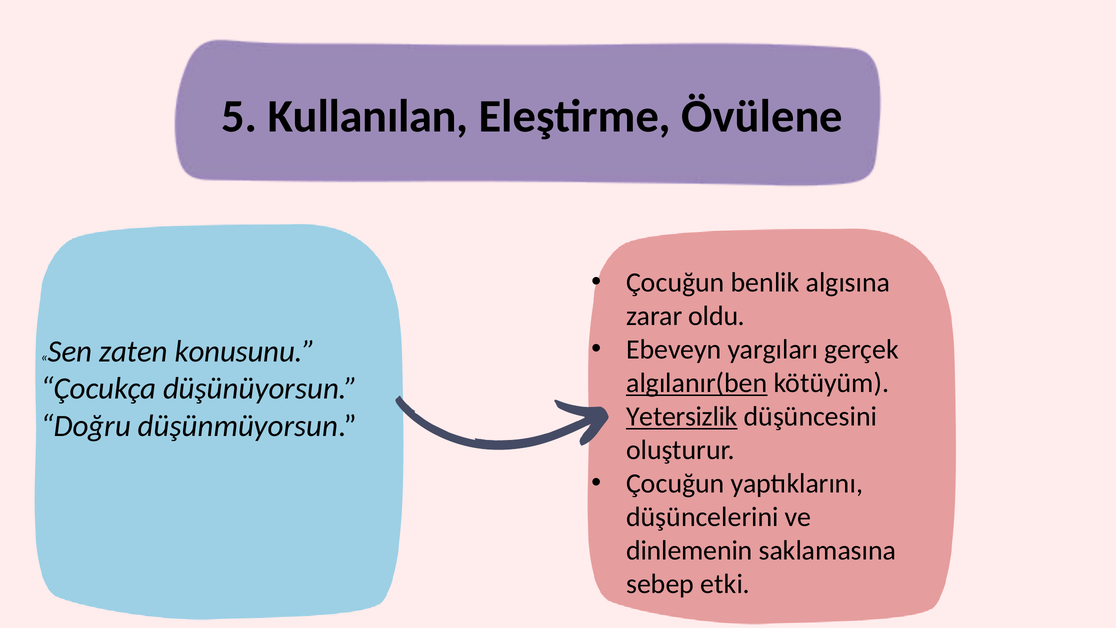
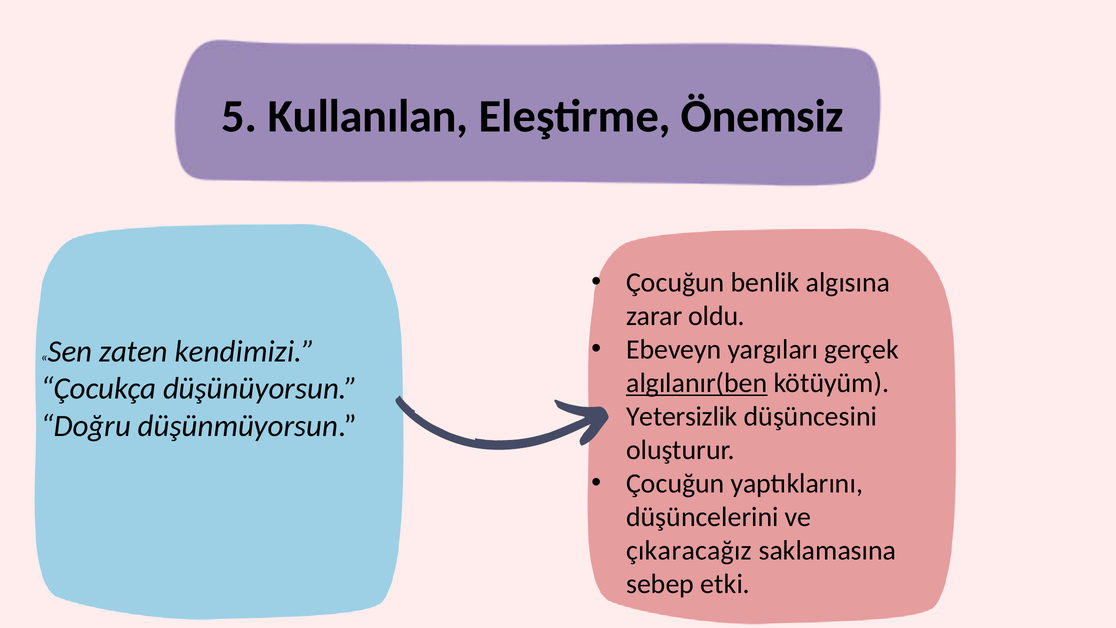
Övülene: Övülene -> Önemsiz
konusunu: konusunu -> kendimizi
Yetersizlik underline: present -> none
dinlemenin: dinlemenin -> çıkaracağız
